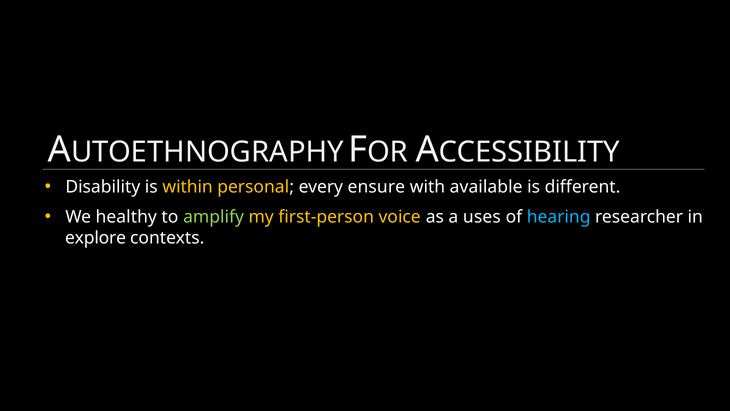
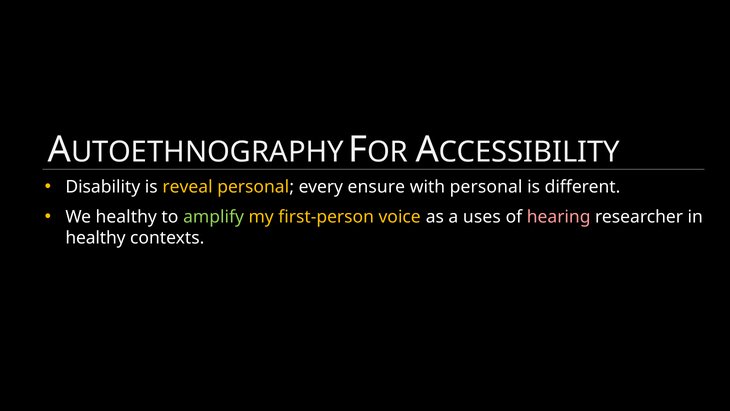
within: within -> reveal
with available: available -> personal
hearing colour: light blue -> pink
explore at (96, 238): explore -> healthy
